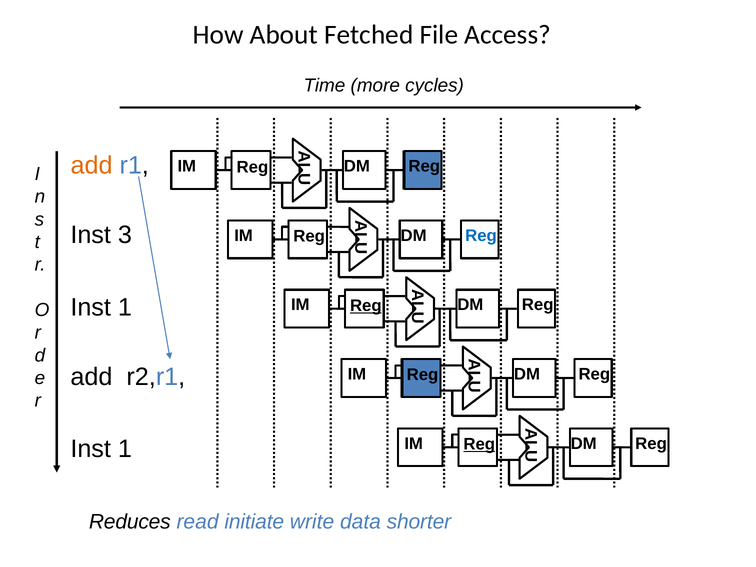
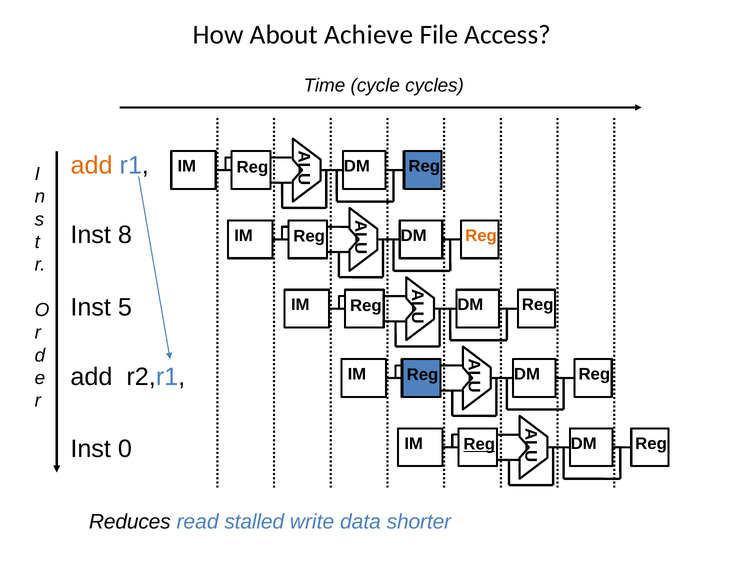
Fetched: Fetched -> Achieve
more: more -> cycle
3: 3 -> 8
Reg at (481, 236) colour: blue -> orange
1 at (125, 308): 1 -> 5
Reg at (366, 306) underline: present -> none
1 at (125, 449): 1 -> 0
initiate: initiate -> stalled
